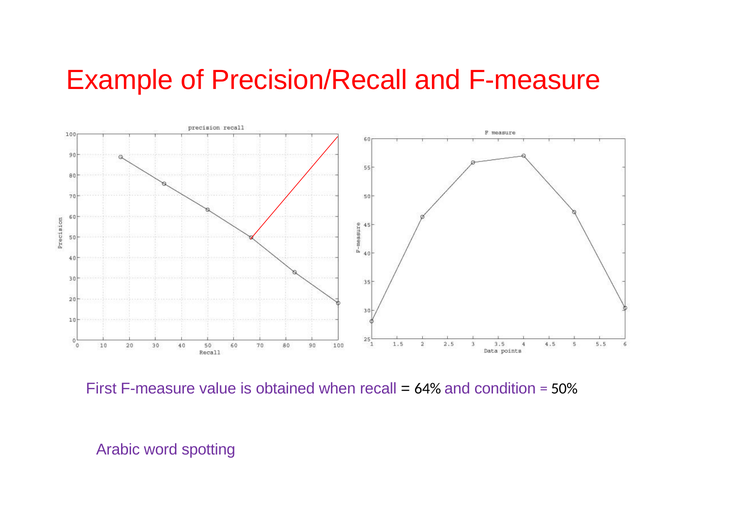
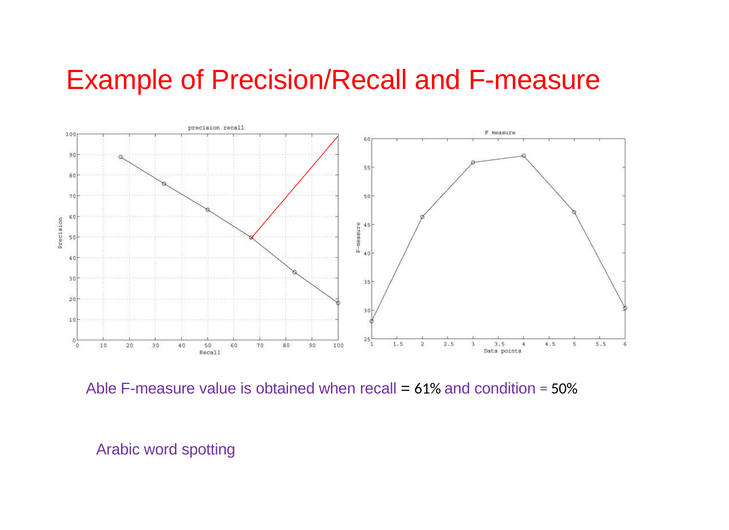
First: First -> Able
64%: 64% -> 61%
